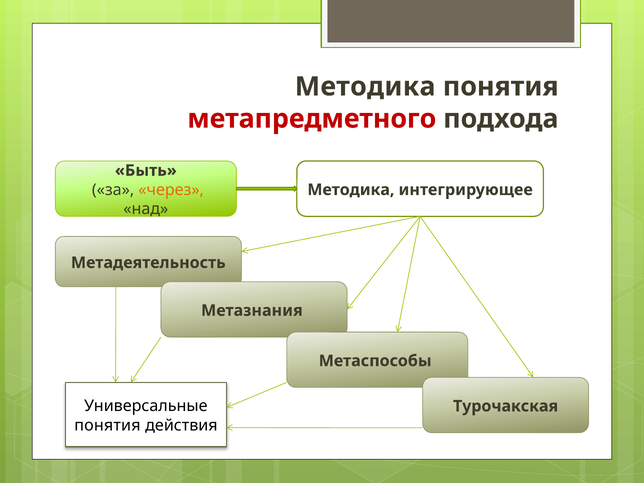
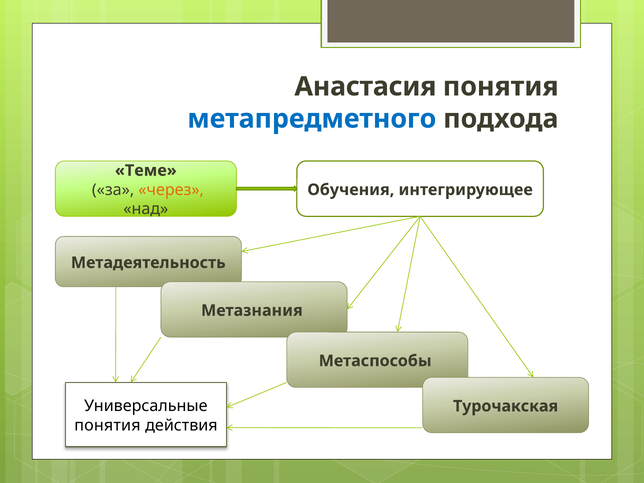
Методика at (365, 87): Методика -> Анастасия
метапредметного colour: red -> blue
Быть: Быть -> Теме
Методика at (351, 190): Методика -> Обучения
